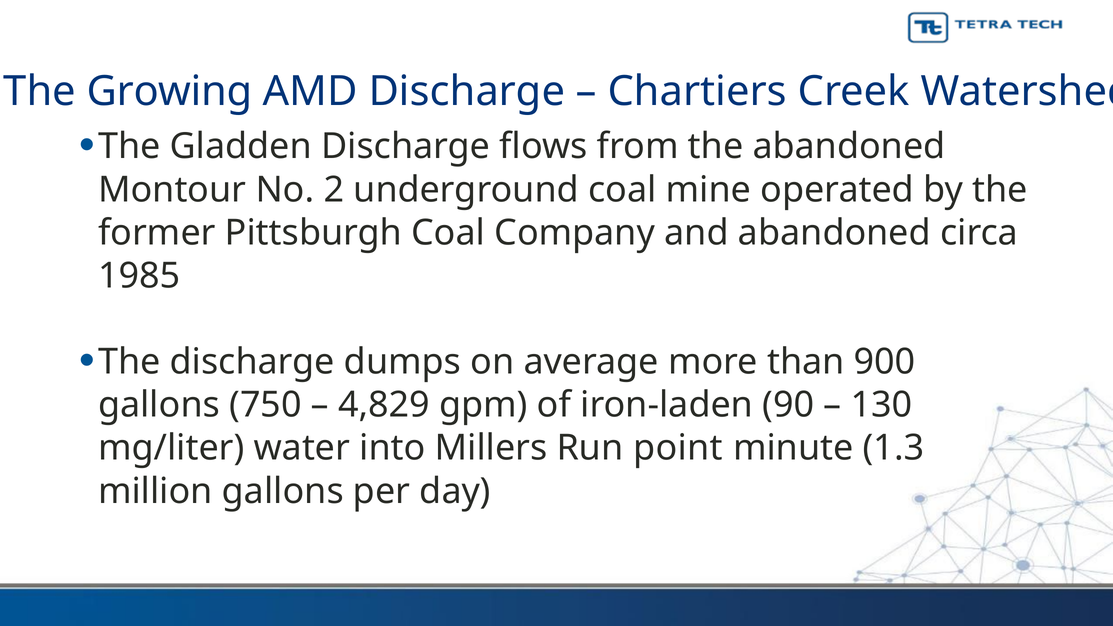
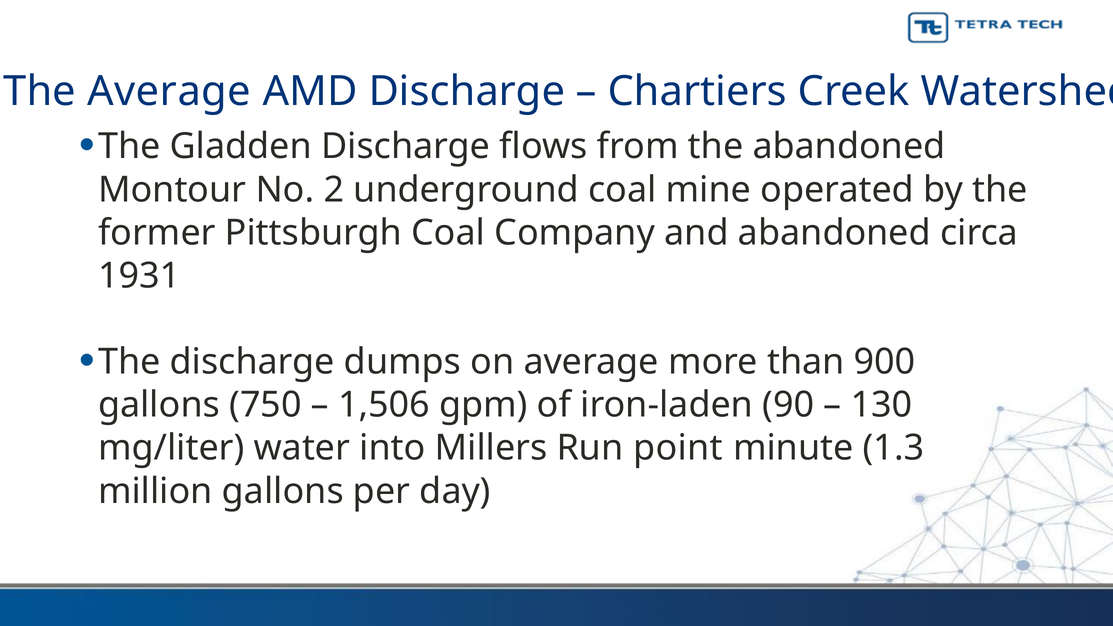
The Growing: Growing -> Average
1985: 1985 -> 1931
4,829: 4,829 -> 1,506
